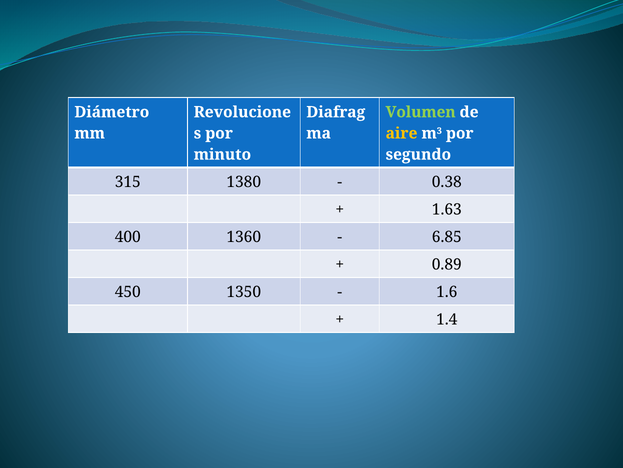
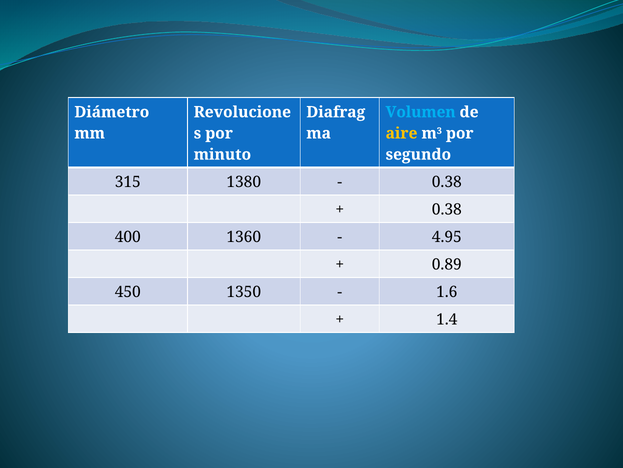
Volumen colour: light green -> light blue
1.63 at (447, 209): 1.63 -> 0.38
6.85: 6.85 -> 4.95
